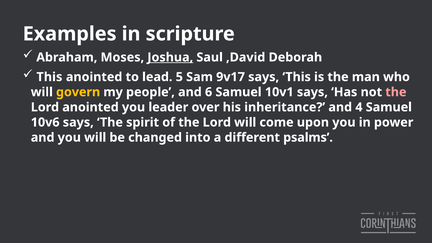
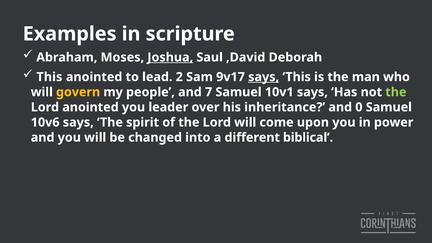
5: 5 -> 2
says at (264, 77) underline: none -> present
6: 6 -> 7
the at (396, 92) colour: pink -> light green
4: 4 -> 0
psalms: psalms -> biblical
